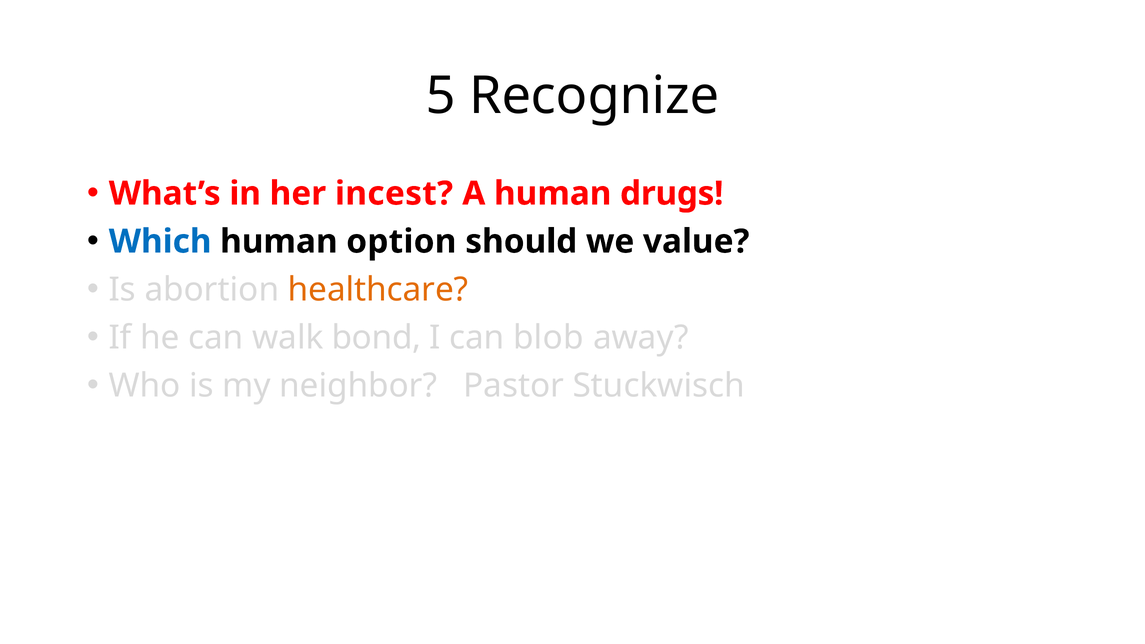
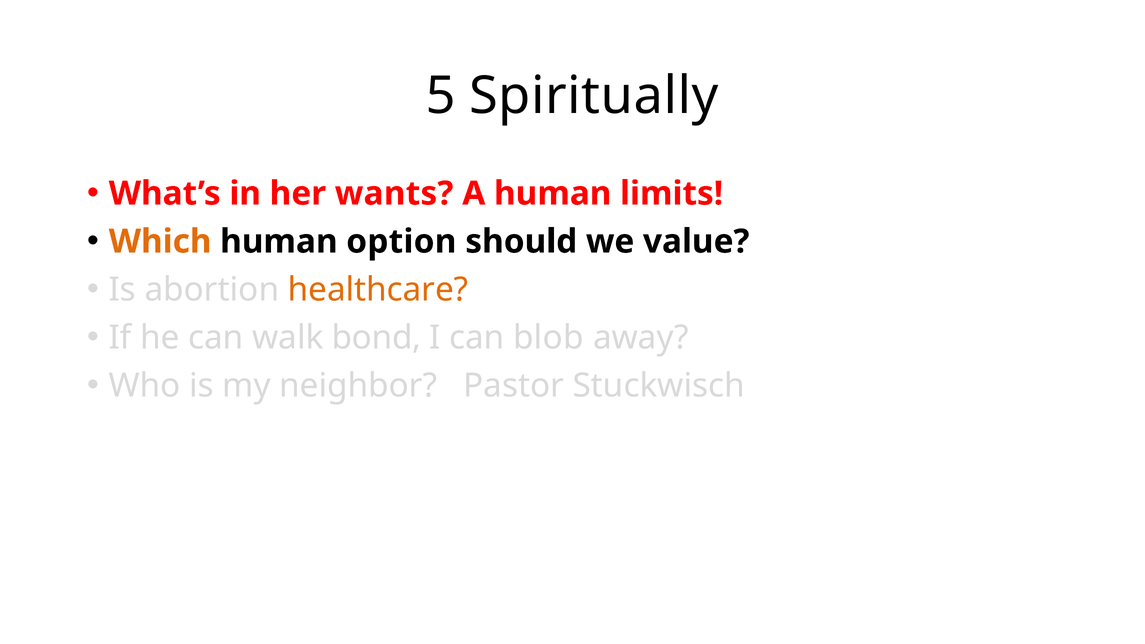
Recognize: Recognize -> Spiritually
incest: incest -> wants
drugs: drugs -> limits
Which colour: blue -> orange
